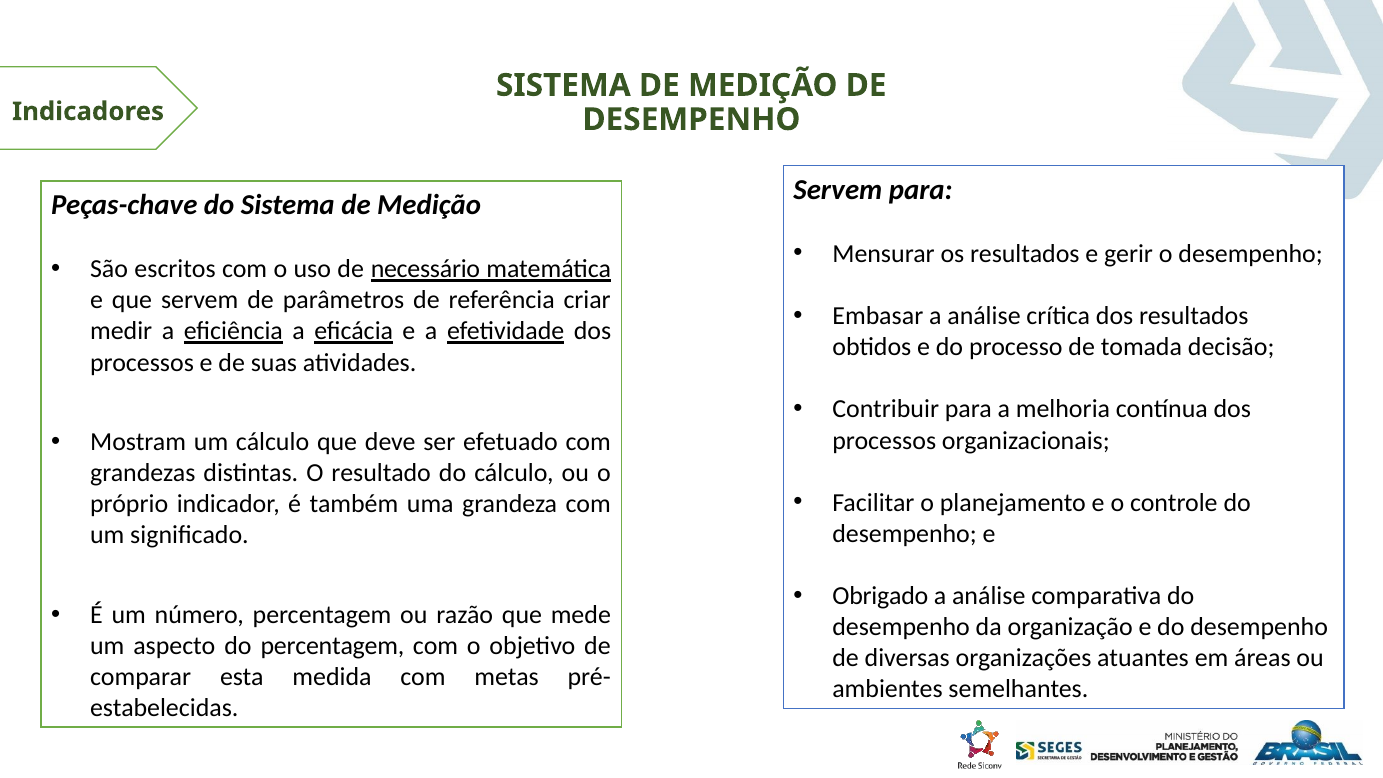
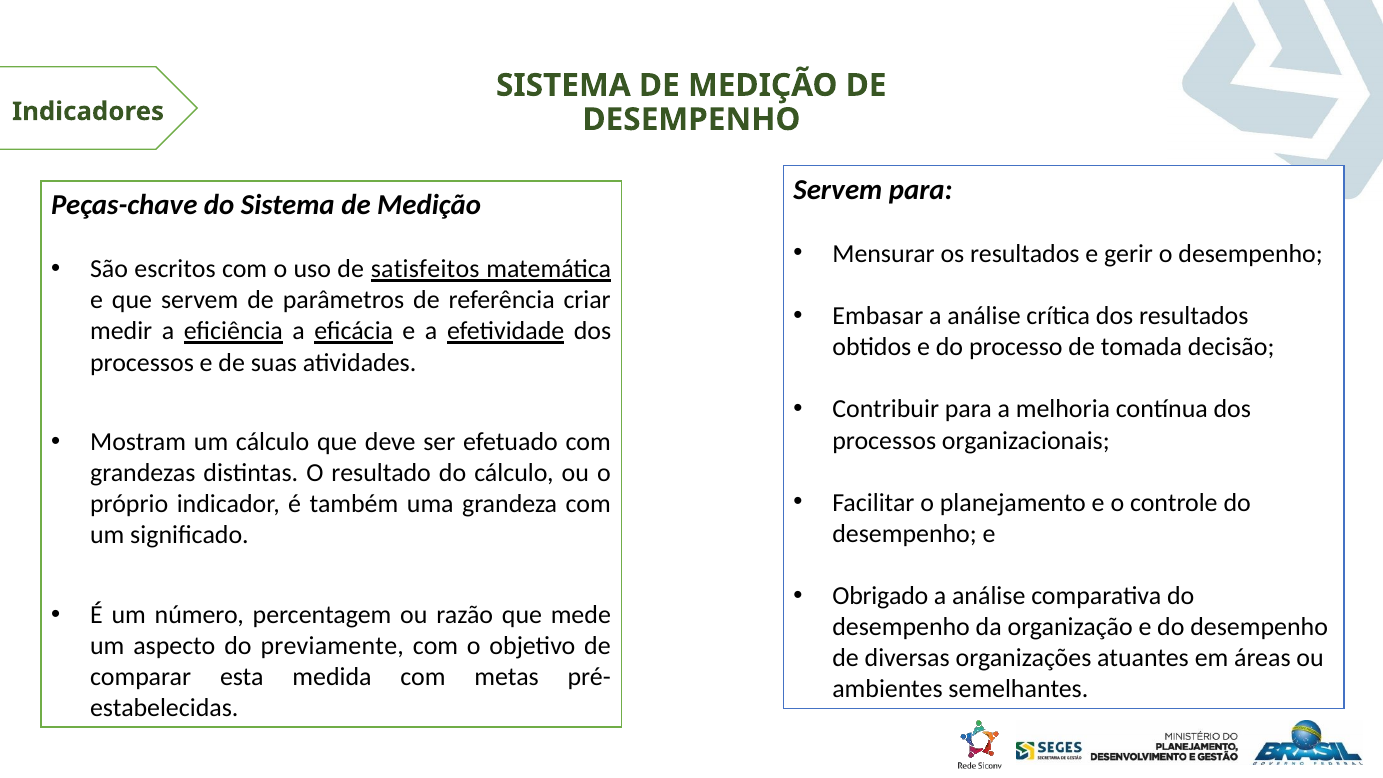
necessário: necessário -> satisfeitos
do percentagem: percentagem -> previamente
